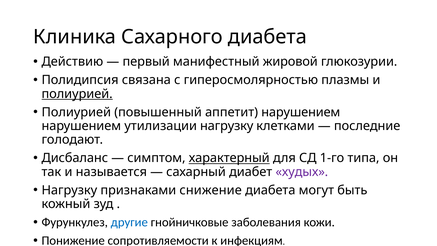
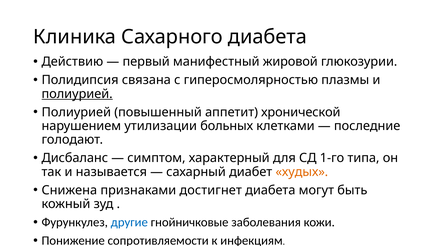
аппетит нарушением: нарушением -> хронической
утилизации нагрузку: нагрузку -> больных
характерный underline: present -> none
худых colour: purple -> orange
Нагрузку at (69, 190): Нагрузку -> Снижена
снижение: снижение -> достигнет
